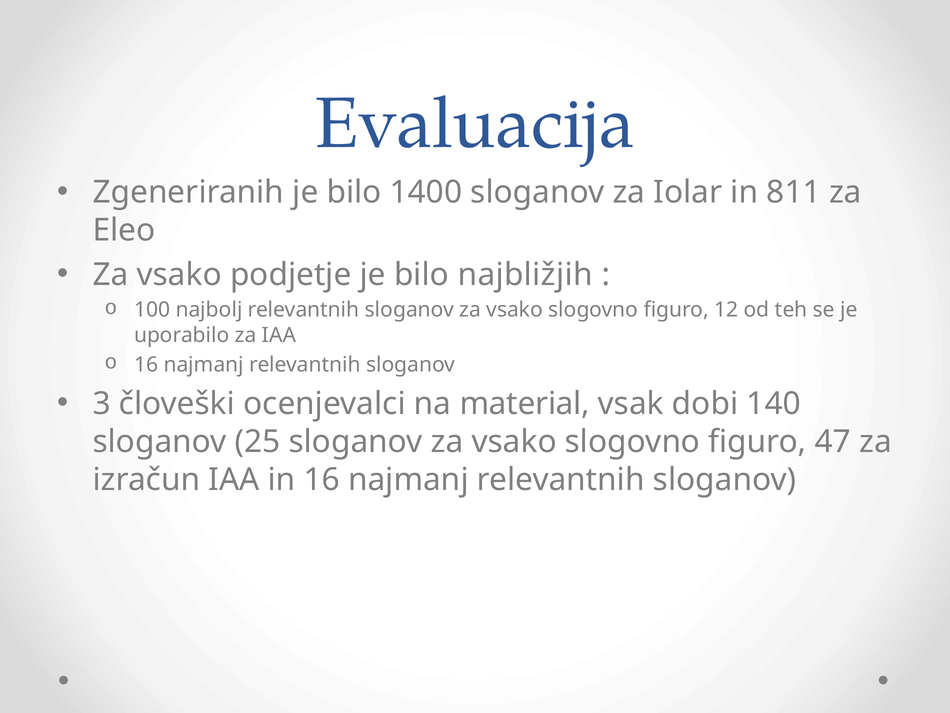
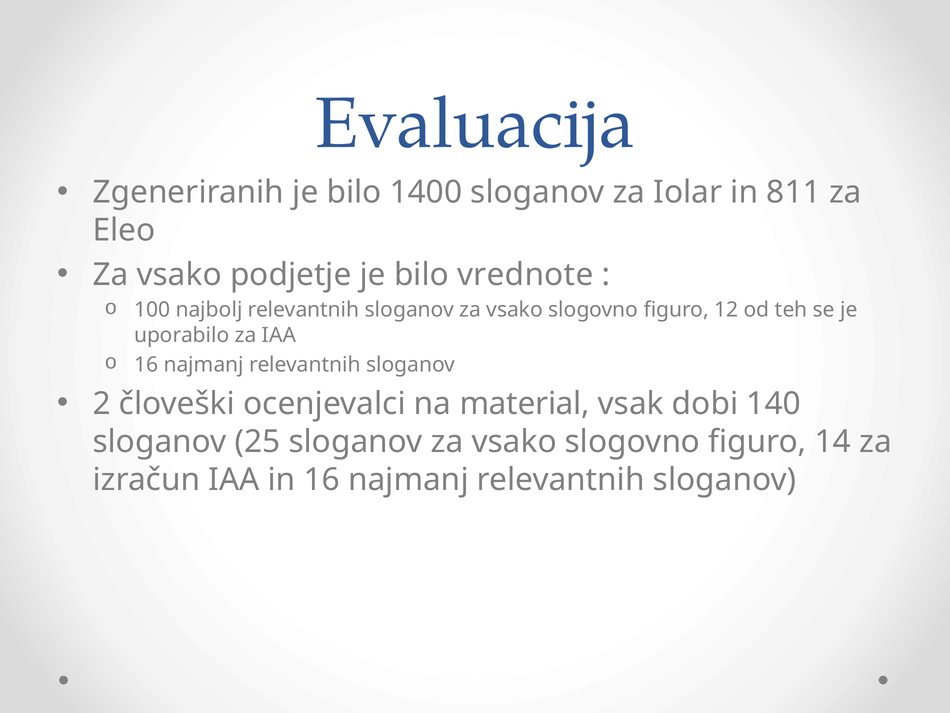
najbližjih: najbližjih -> vrednote
3: 3 -> 2
47: 47 -> 14
